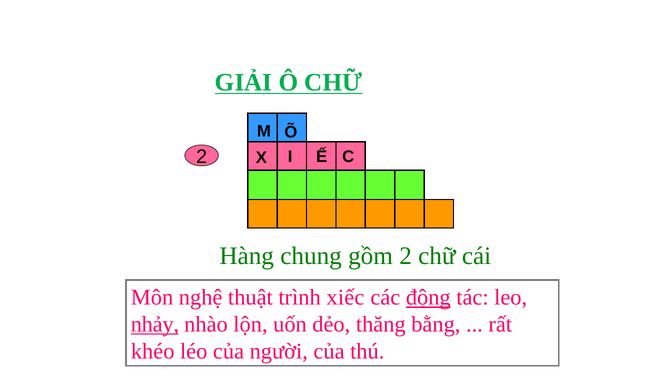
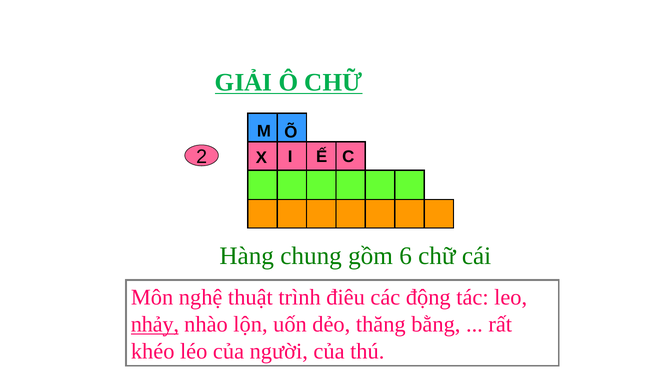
gồm 2: 2 -> 6
xiếc: xiếc -> điêu
động underline: present -> none
